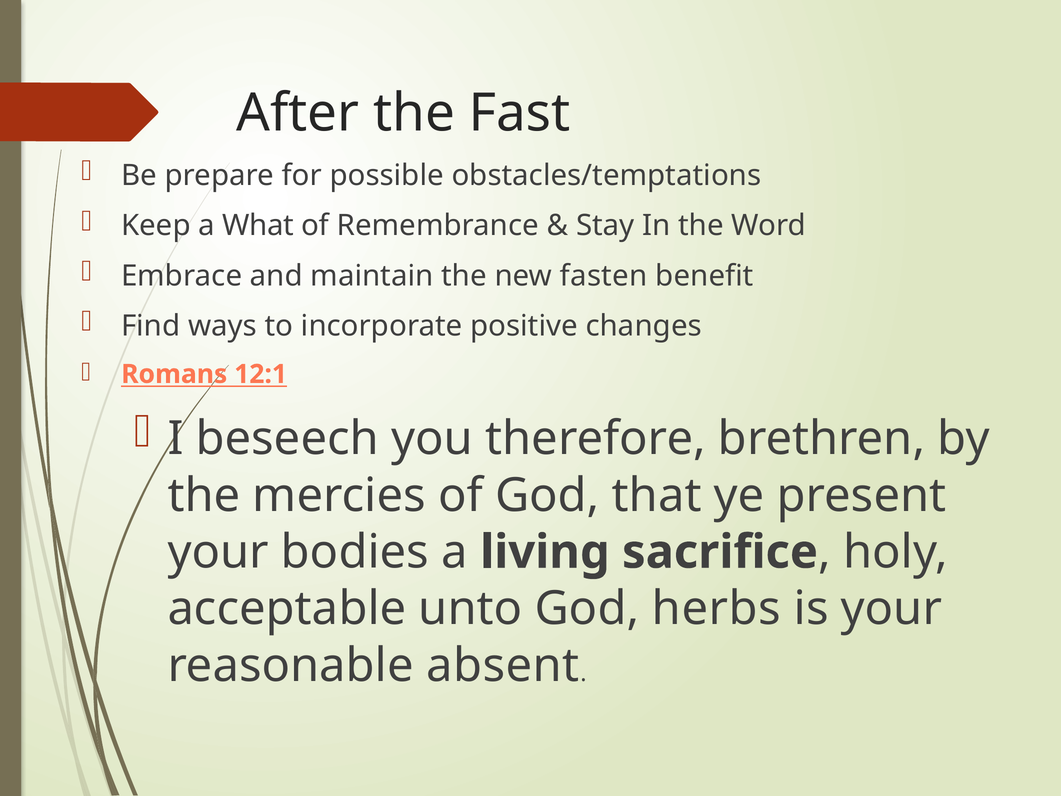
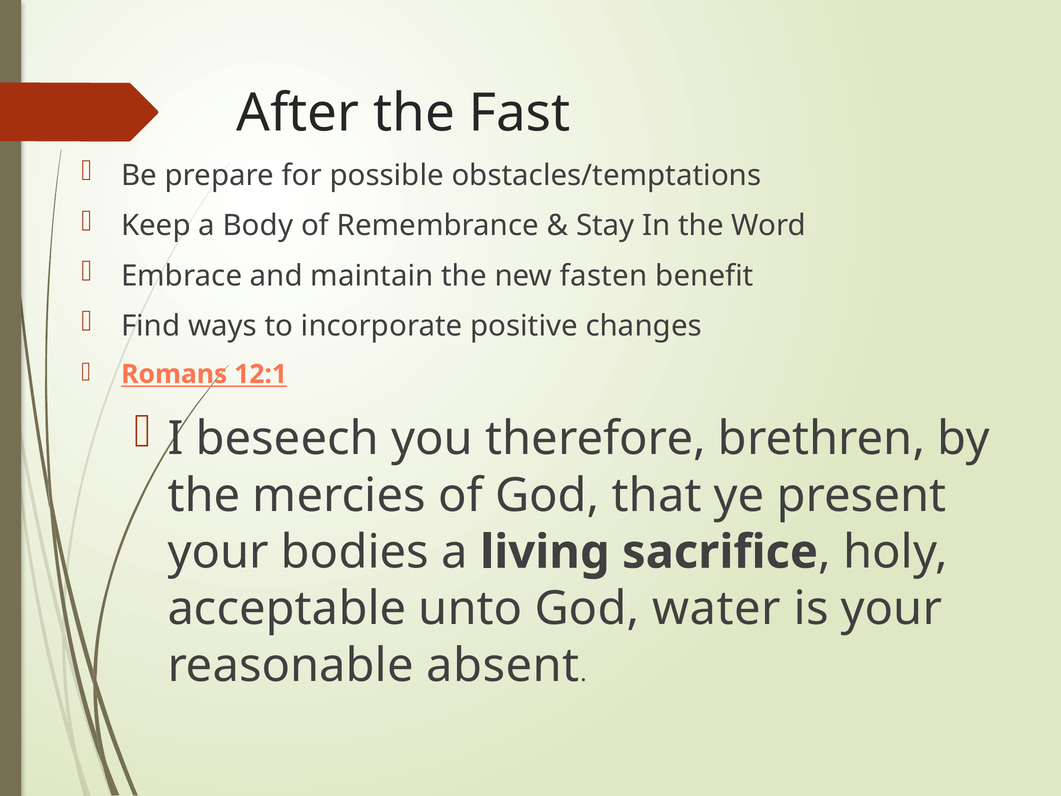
What: What -> Body
herbs: herbs -> water
